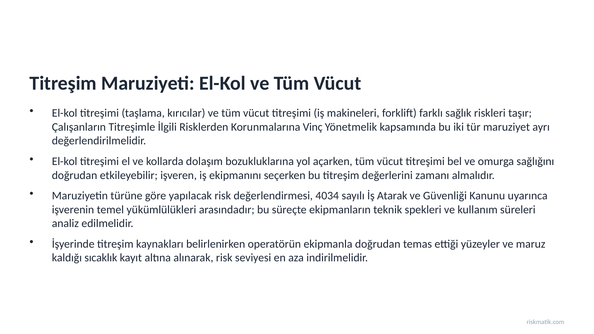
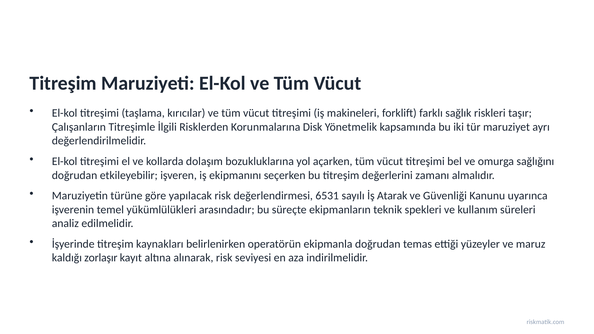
Vinç: Vinç -> Disk
4034: 4034 -> 6531
sıcaklık: sıcaklık -> zorlaşır
